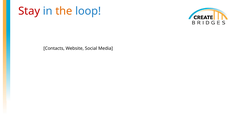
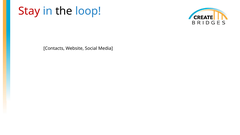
the colour: orange -> black
